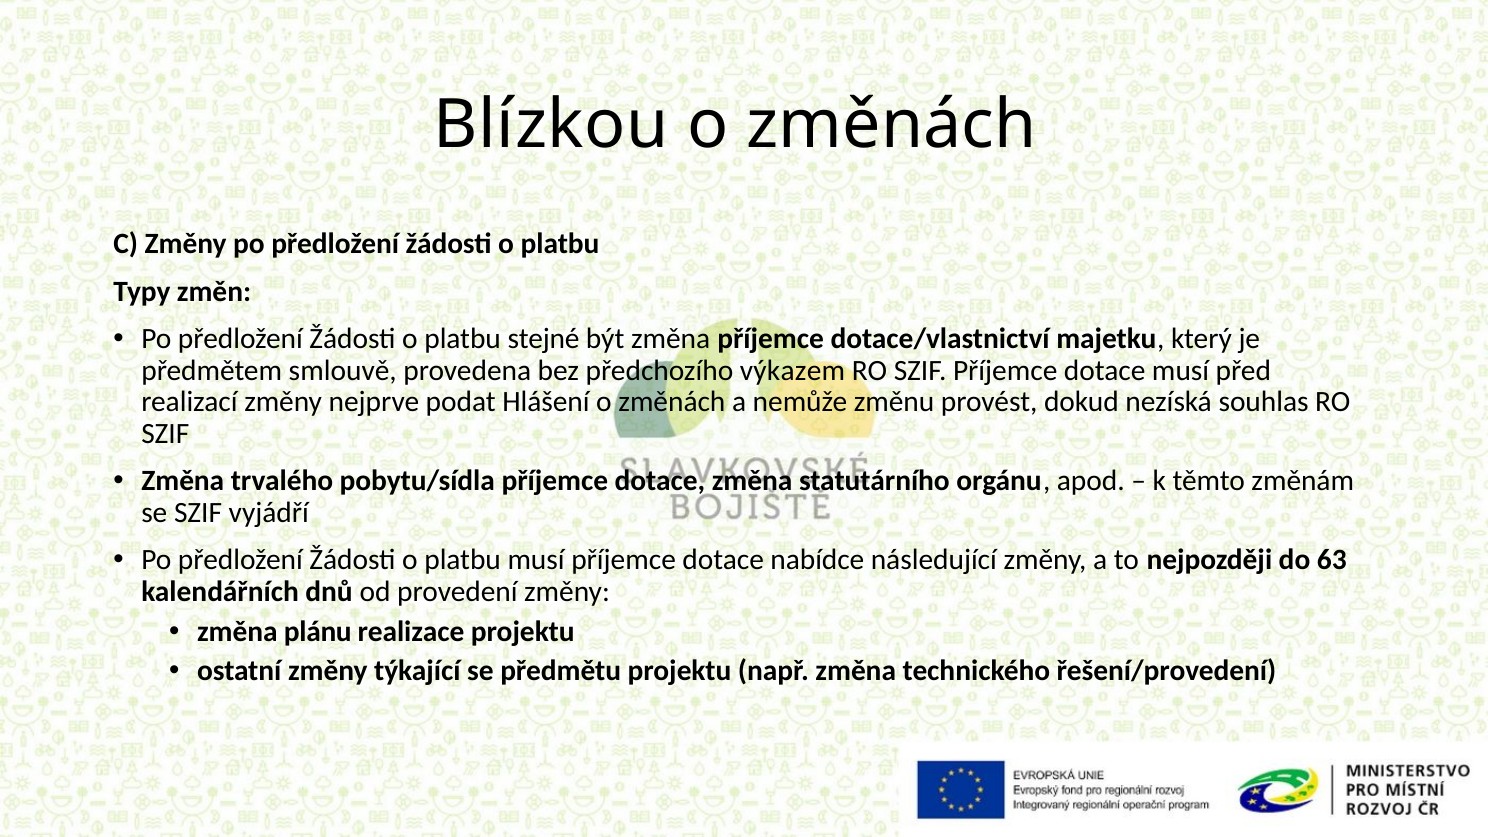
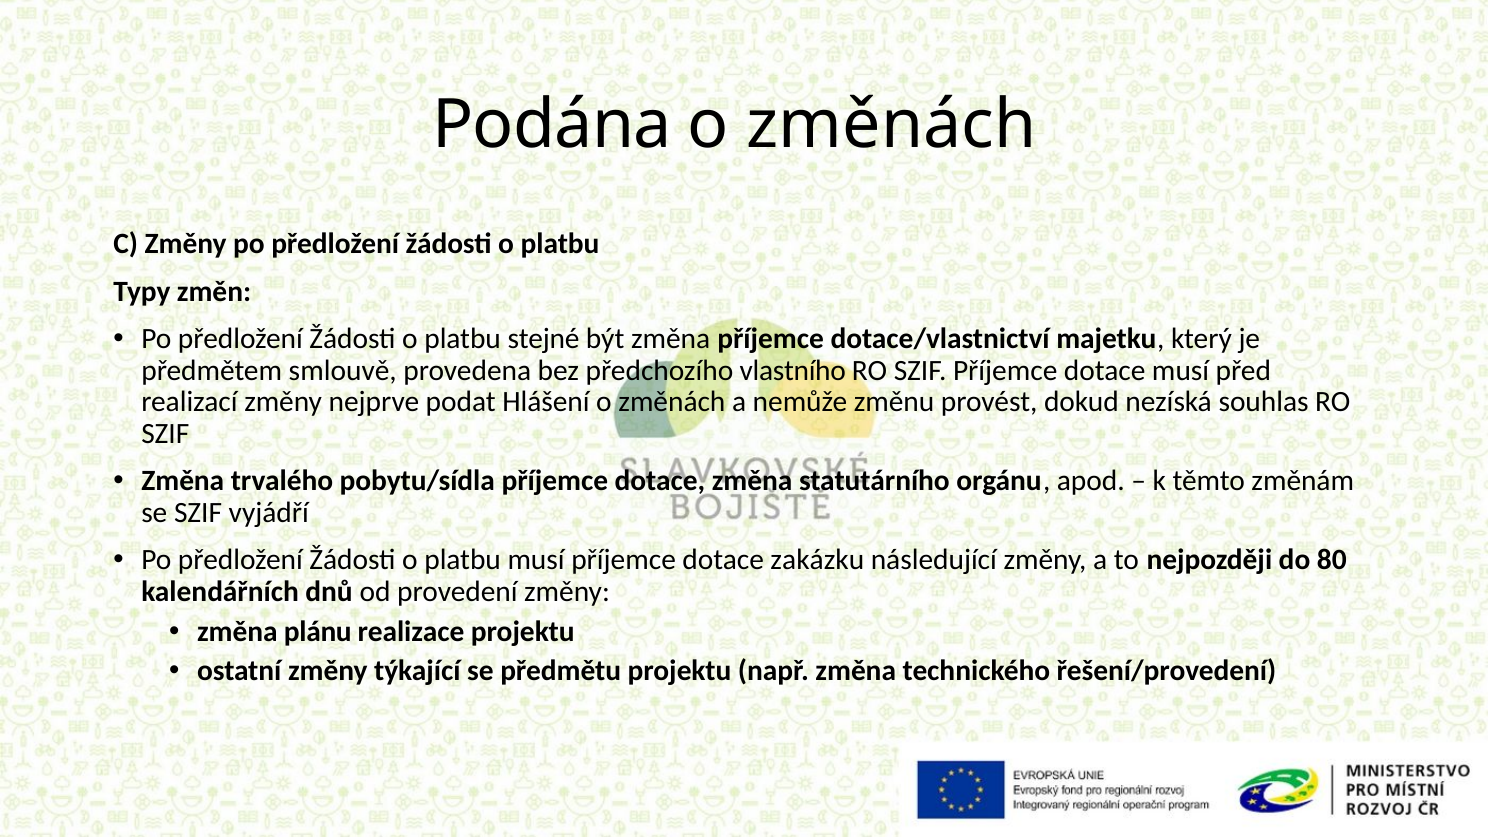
Blízkou: Blízkou -> Podána
výkazem: výkazem -> vlastního
nabídce: nabídce -> zakázku
63: 63 -> 80
